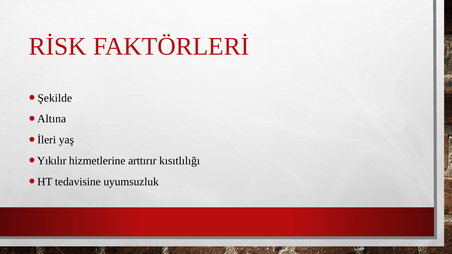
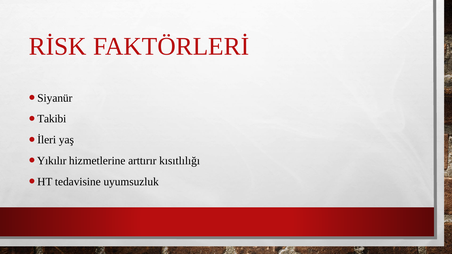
Şekilde: Şekilde -> Siyanür
Altına: Altına -> Takibi
